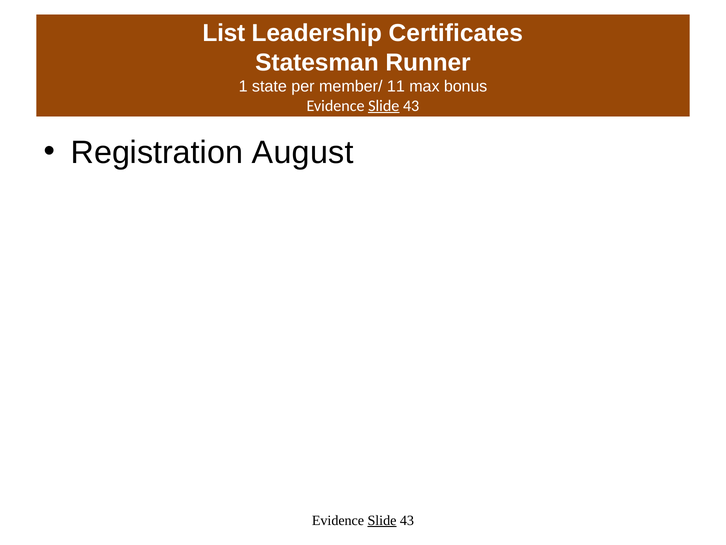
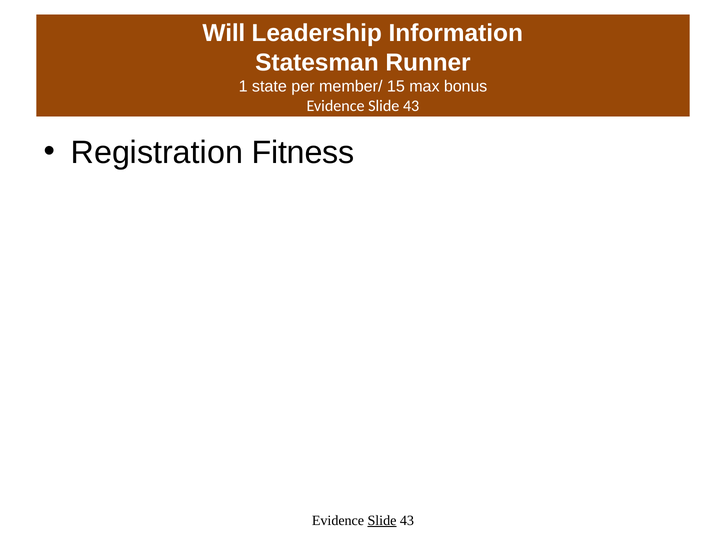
List: List -> Will
Certificates: Certificates -> Information
11: 11 -> 15
Slide at (384, 106) underline: present -> none
August: August -> Fitness
